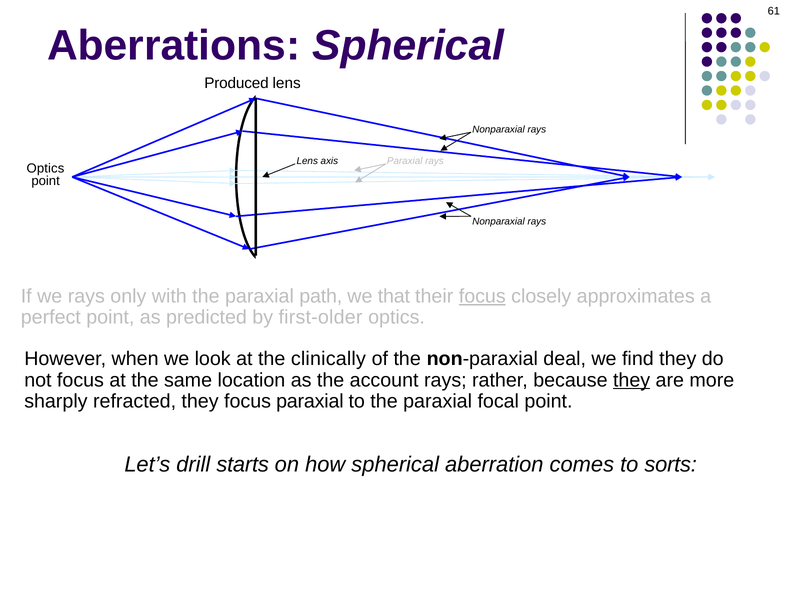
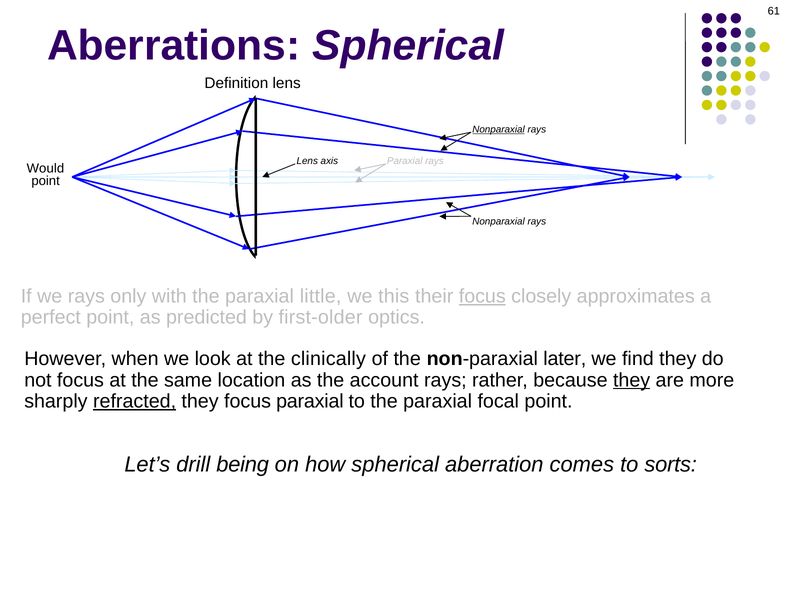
Produced: Produced -> Definition
Nonparaxial at (499, 130) underline: none -> present
Optics at (45, 169): Optics -> Would
path: path -> little
that: that -> this
deal: deal -> later
refracted underline: none -> present
starts: starts -> being
